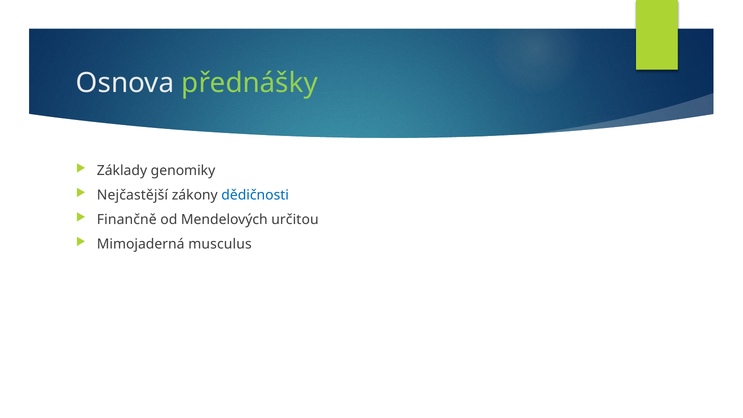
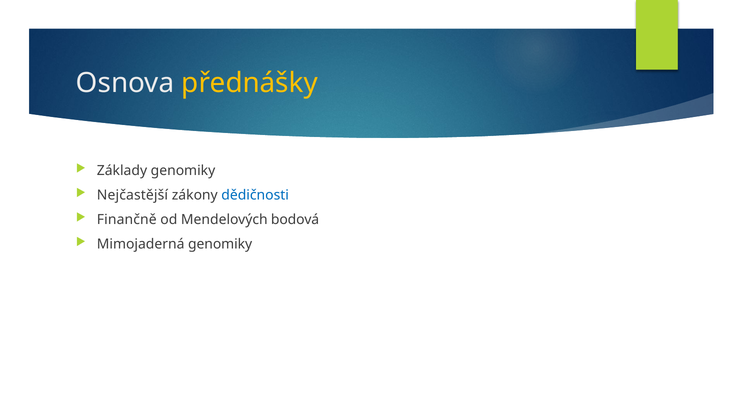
přednášky colour: light green -> yellow
určitou: určitou -> bodová
Mimojaderná musculus: musculus -> genomiky
